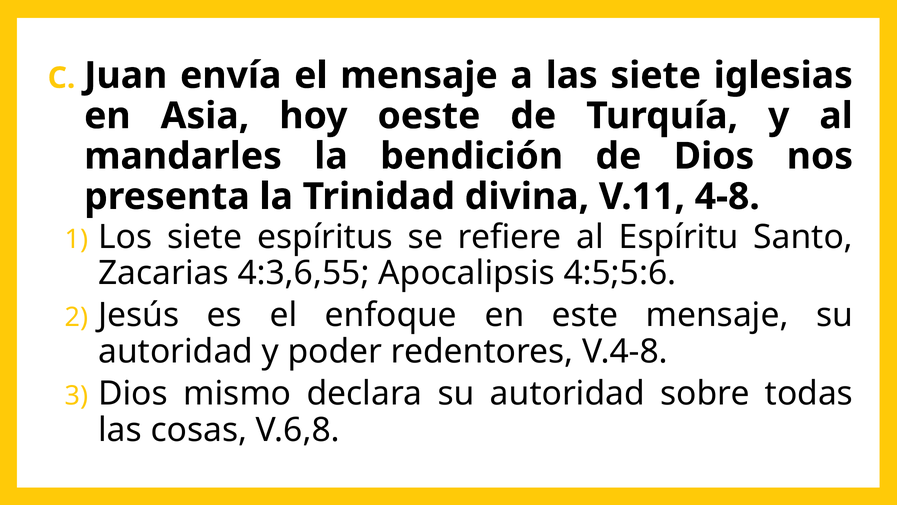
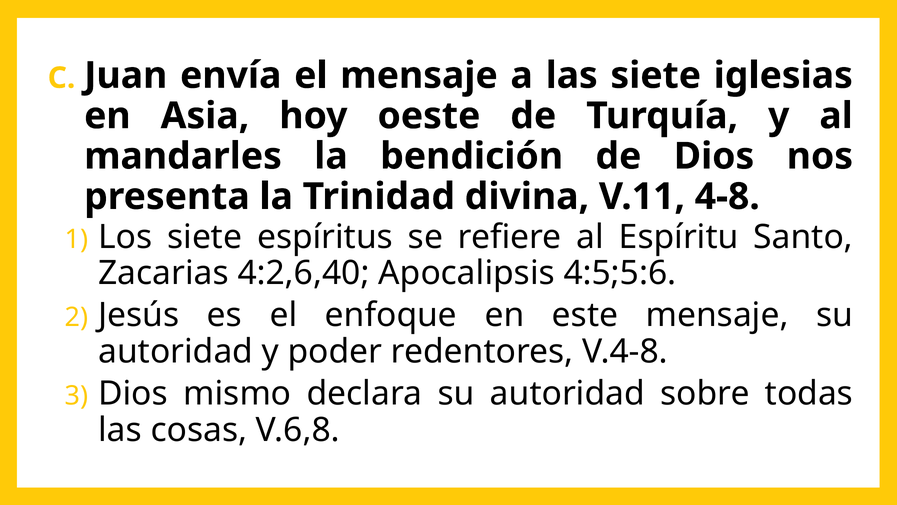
4:3,6,55: 4:3,6,55 -> 4:2,6,40
